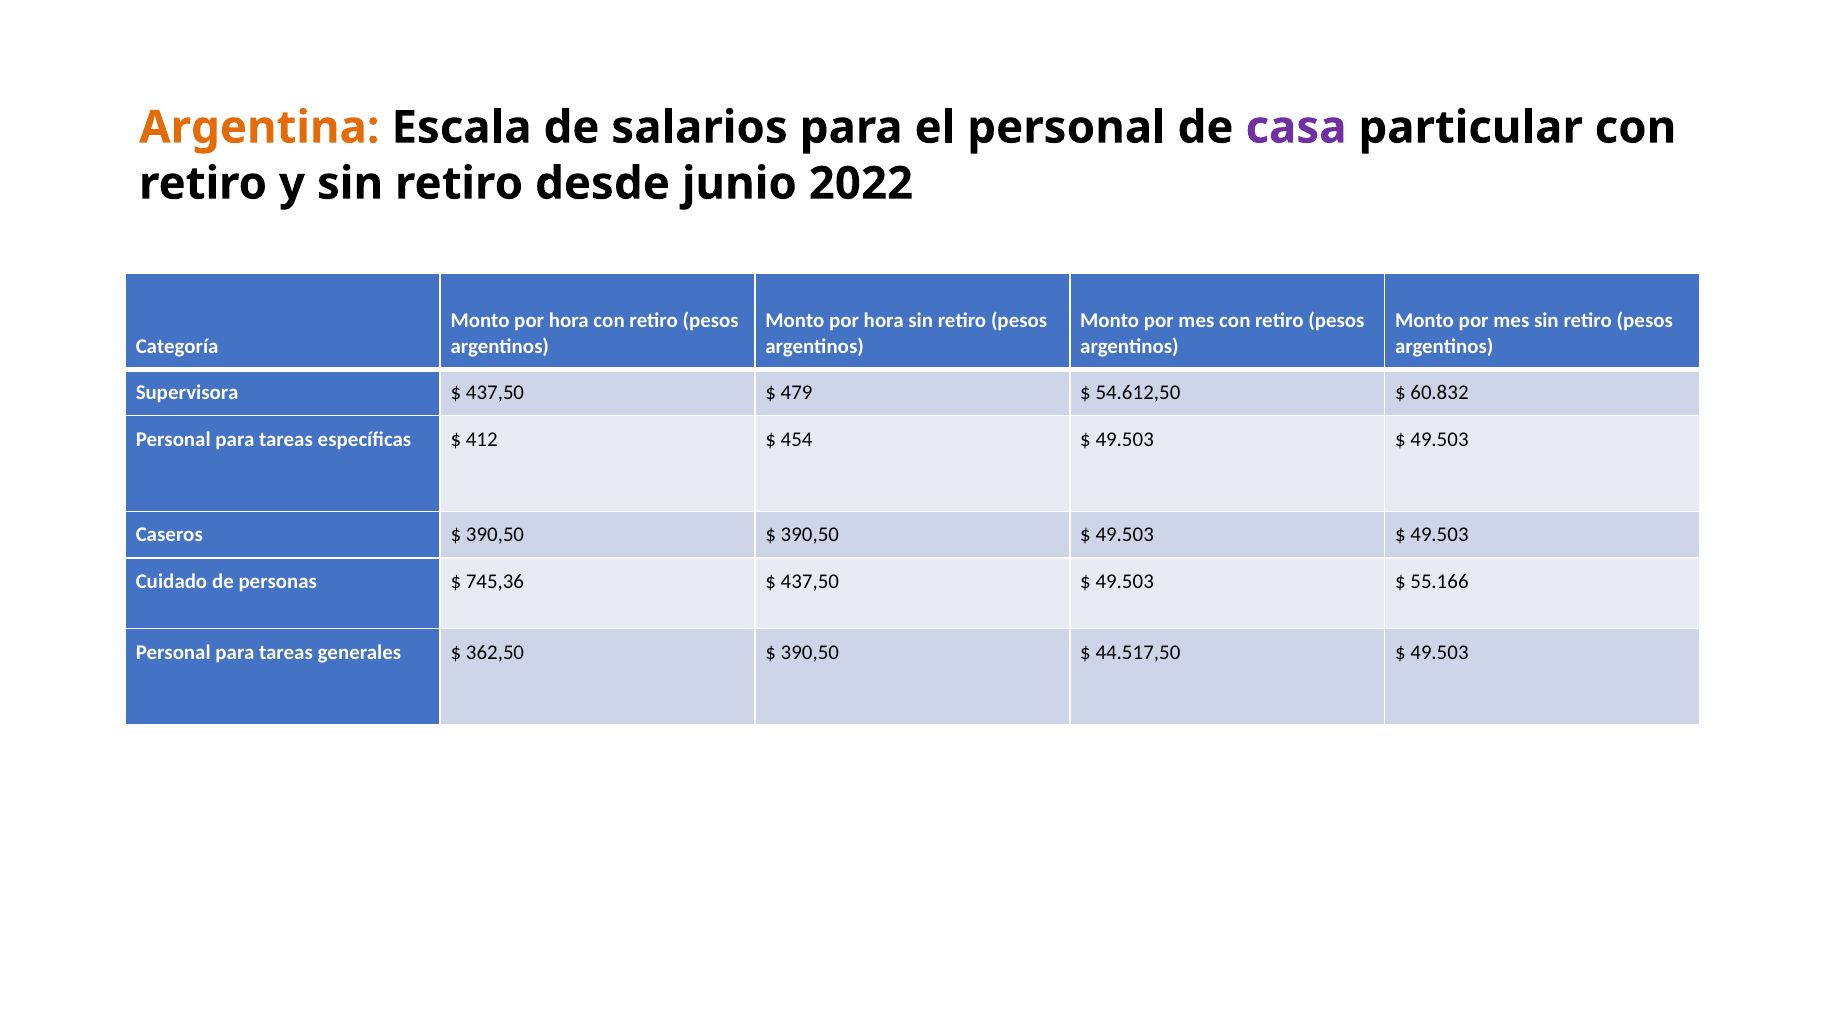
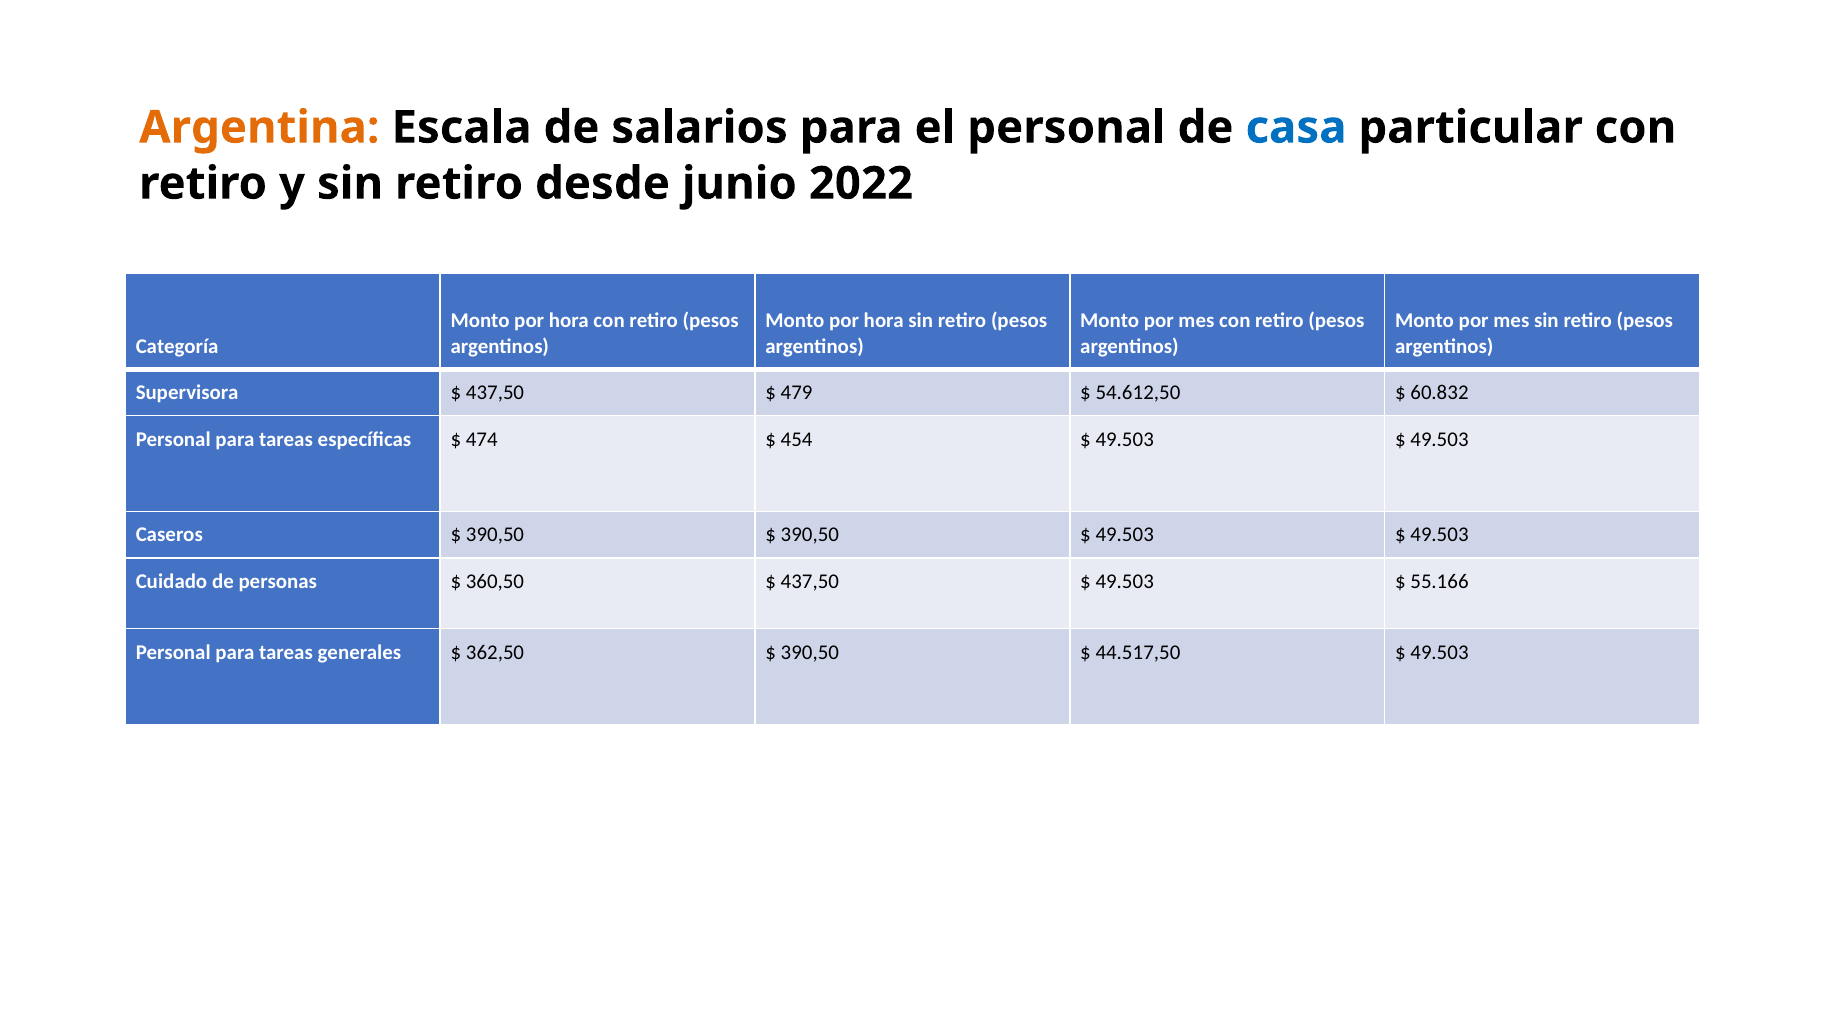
casa colour: purple -> blue
412: 412 -> 474
745,36: 745,36 -> 360,50
